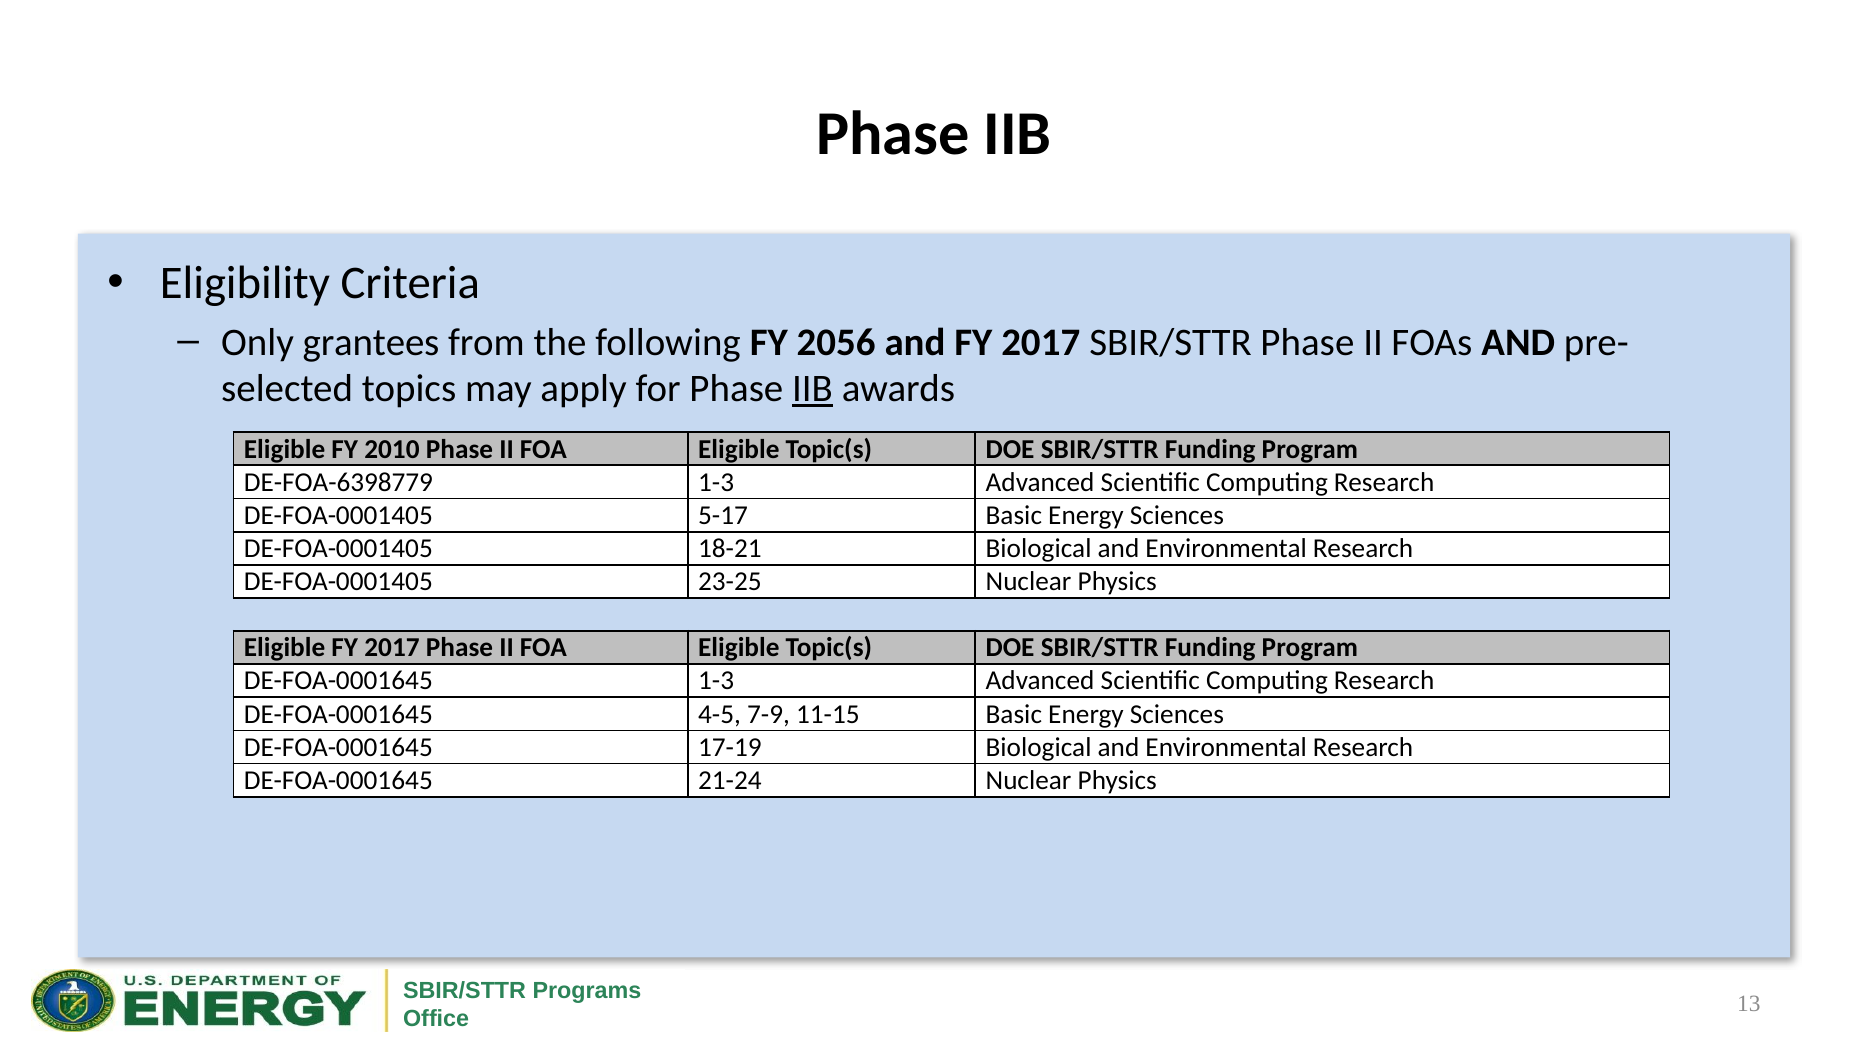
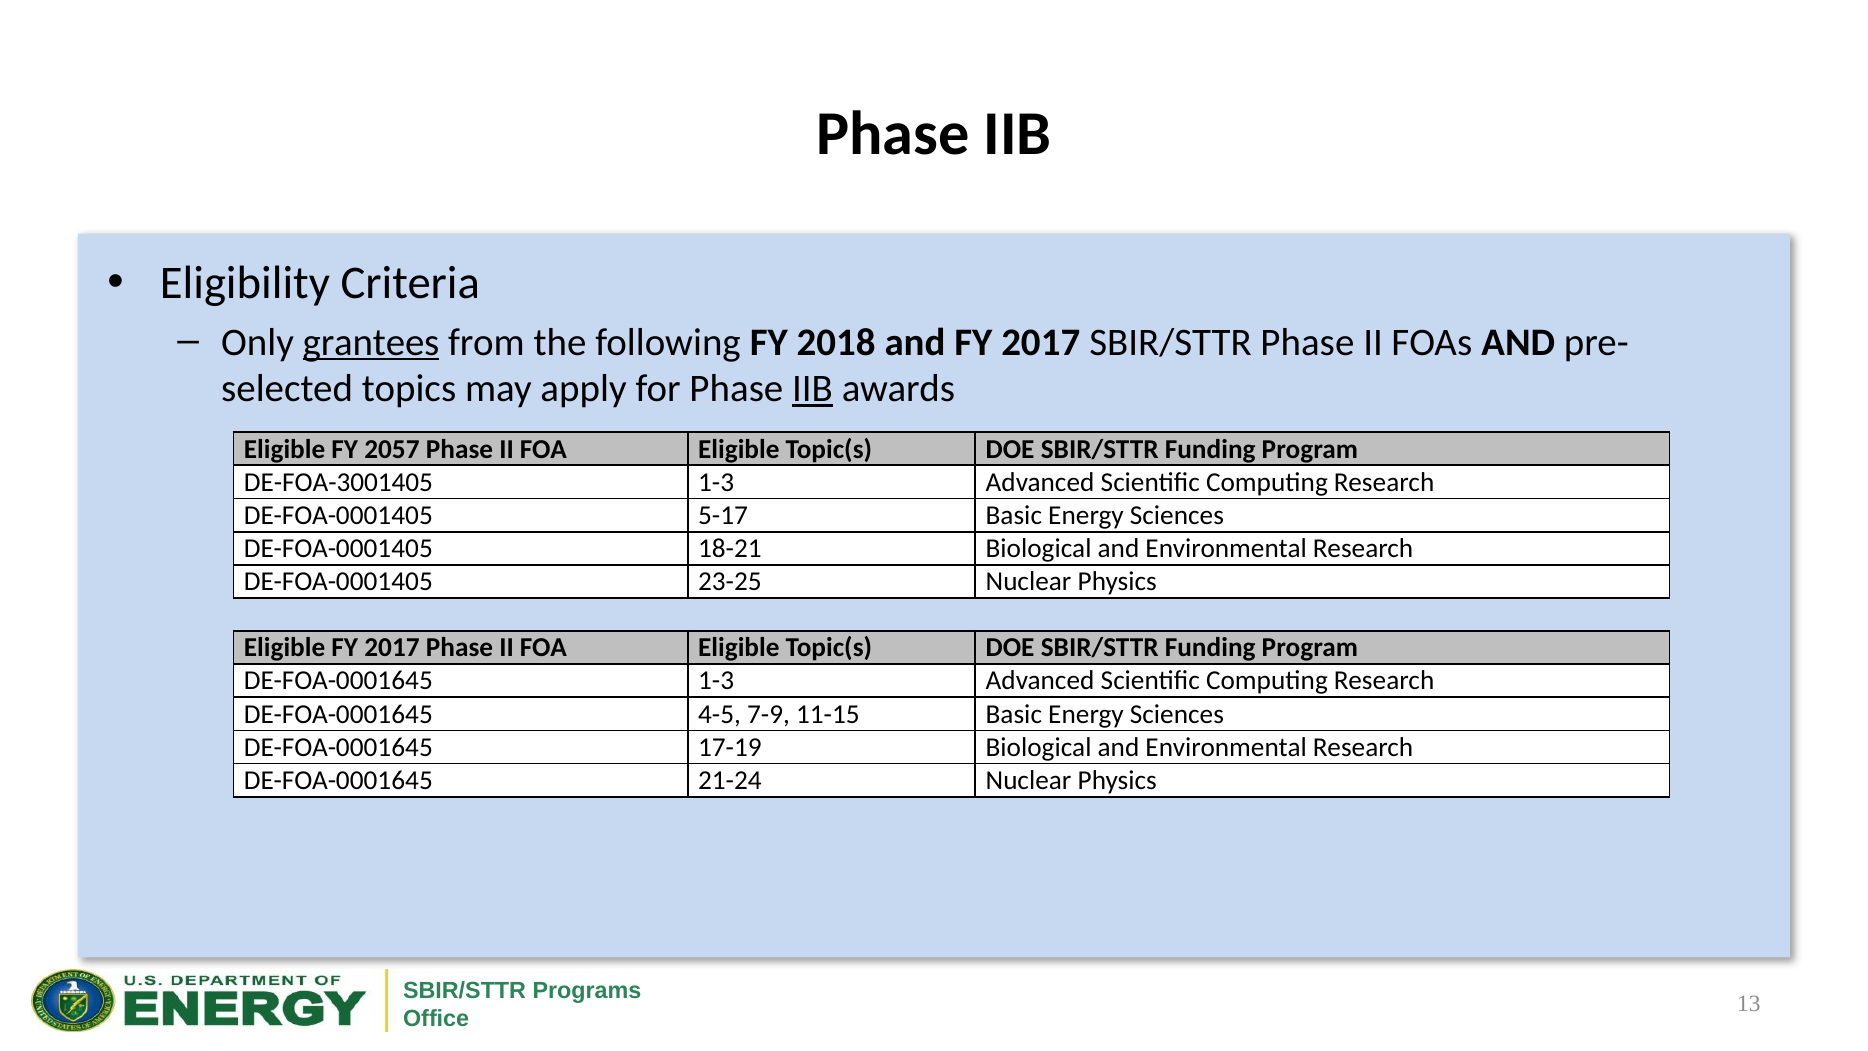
grantees underline: none -> present
2056: 2056 -> 2018
2010: 2010 -> 2057
DE-FOA-6398779: DE-FOA-6398779 -> DE-FOA-3001405
